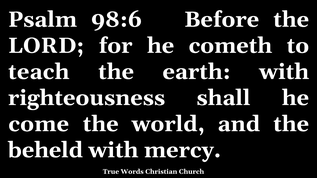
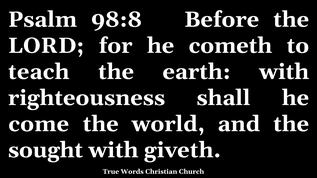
98:6: 98:6 -> 98:8
beheld: beheld -> sought
mercy: mercy -> giveth
